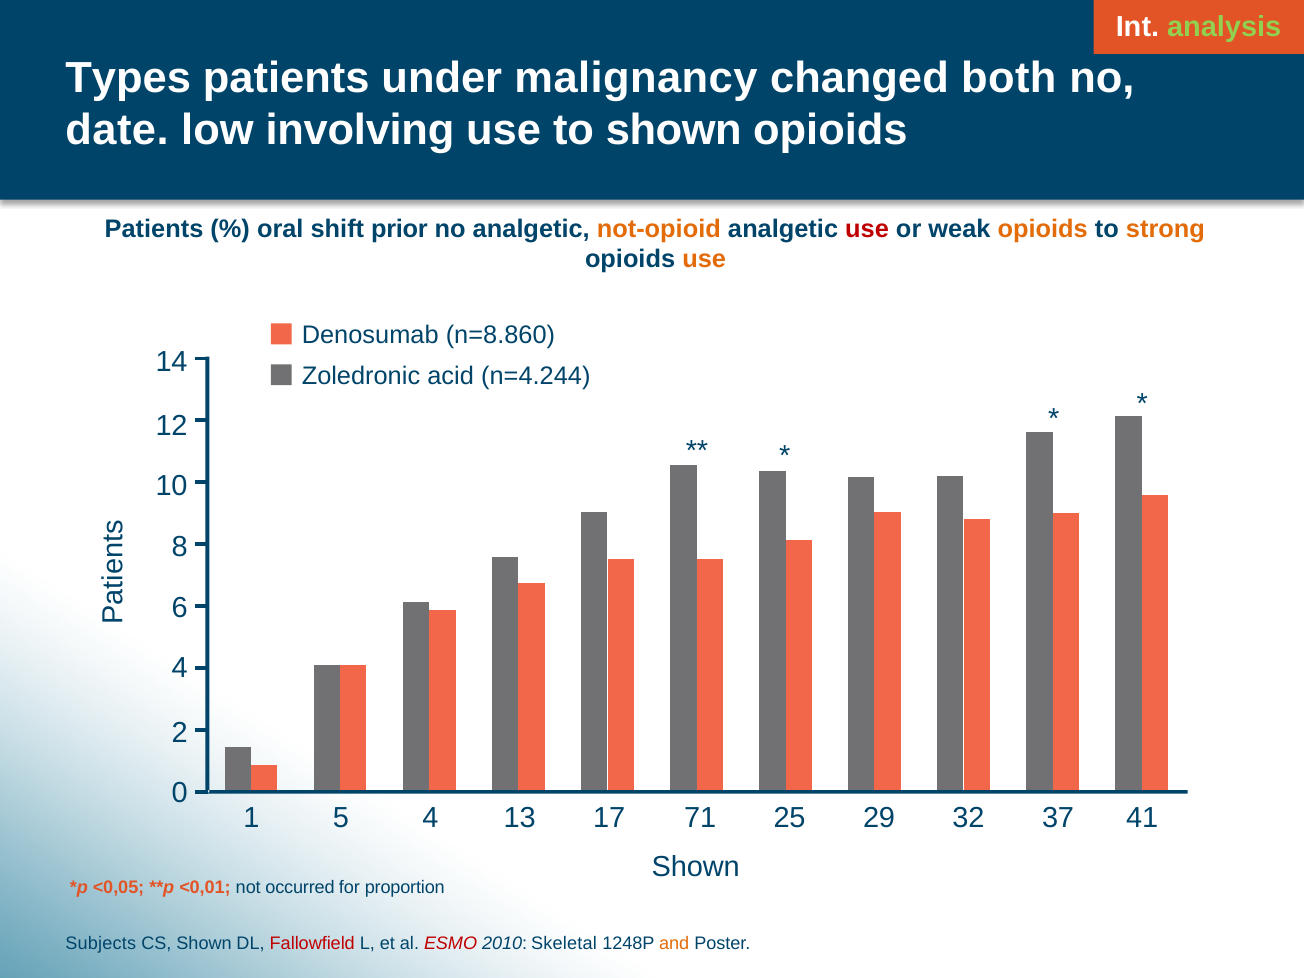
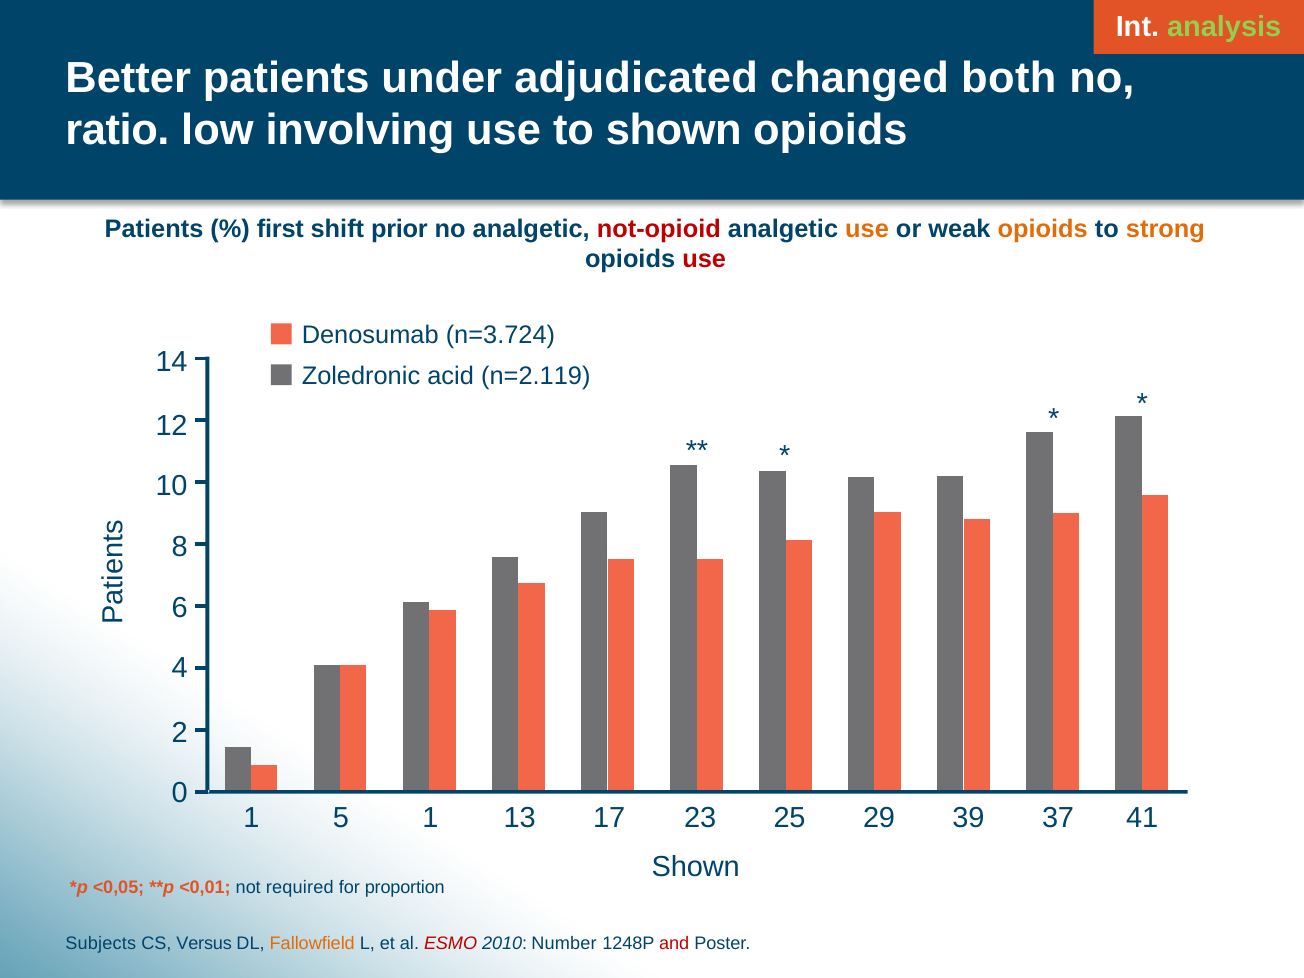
Types: Types -> Better
malignancy: malignancy -> adjudicated
date: date -> ratio
oral: oral -> first
not-opioid colour: orange -> red
use at (867, 229) colour: red -> orange
use at (704, 259) colour: orange -> red
n=8.860: n=8.860 -> n=3.724
n=4.244: n=4.244 -> n=2.119
5 4: 4 -> 1
71: 71 -> 23
32: 32 -> 39
occurred: occurred -> required
CS Shown: Shown -> Versus
Fallowfield colour: red -> orange
Skeletal: Skeletal -> Number
and colour: orange -> red
